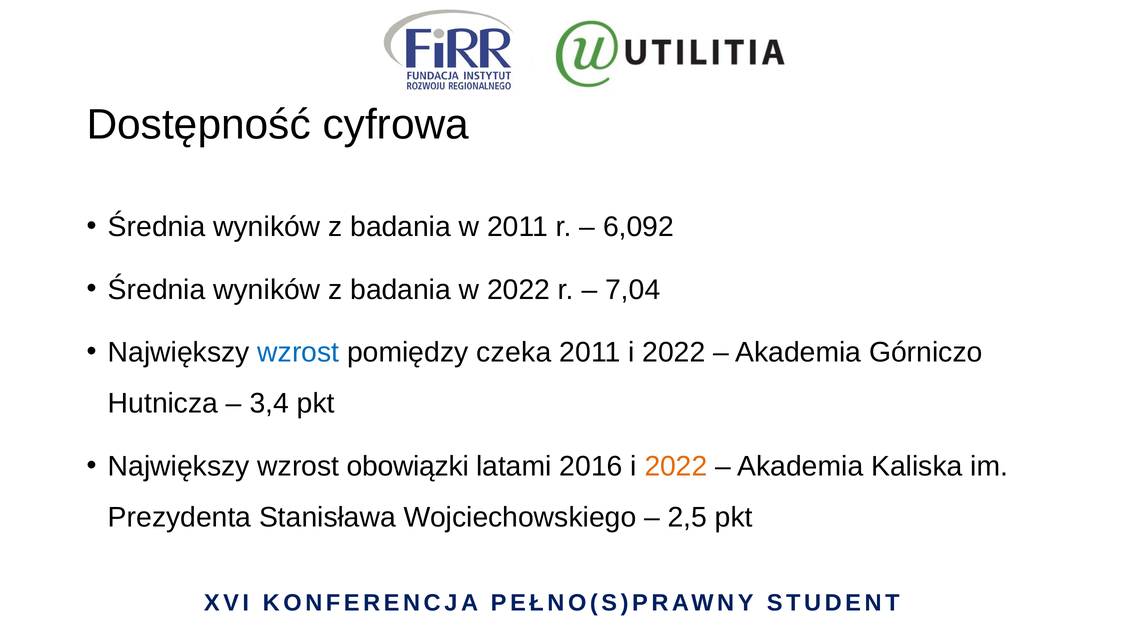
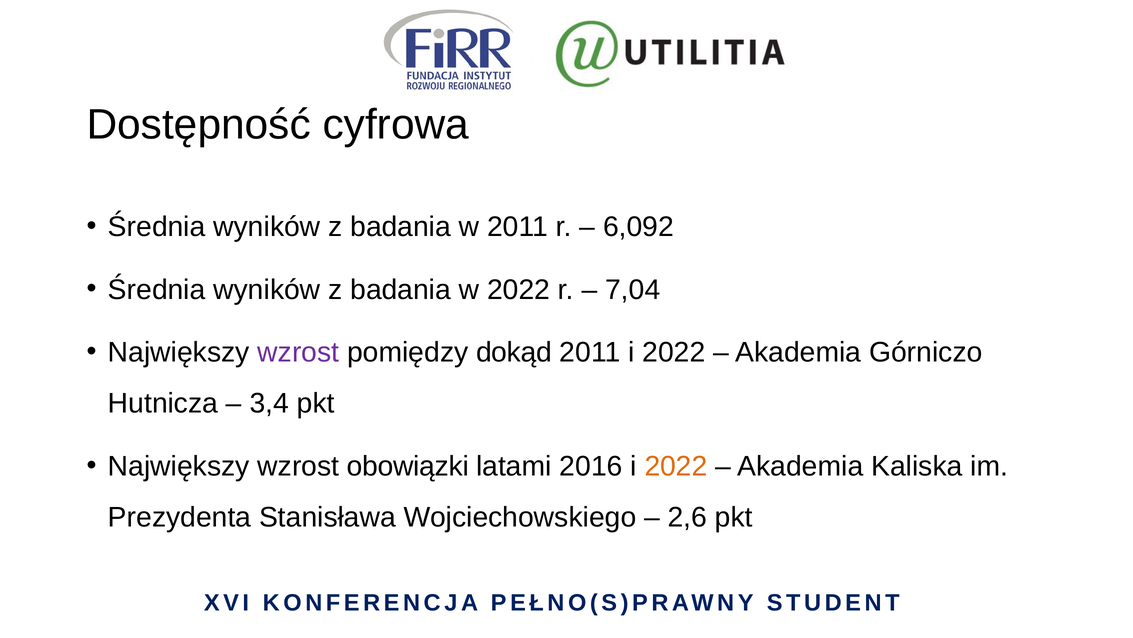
wzrost at (298, 352) colour: blue -> purple
czeka: czeka -> dokąd
2,5: 2,5 -> 2,6
